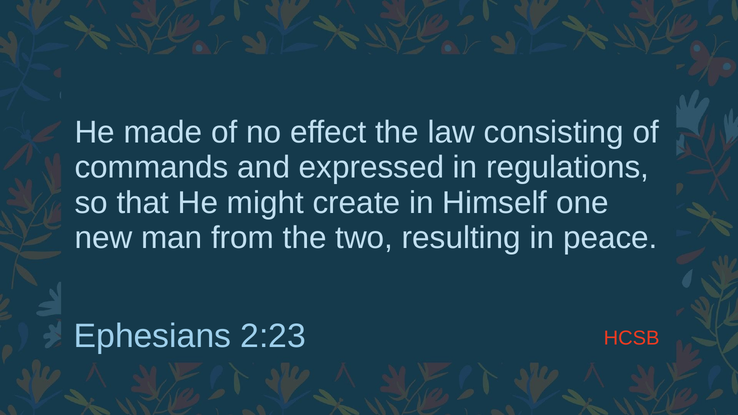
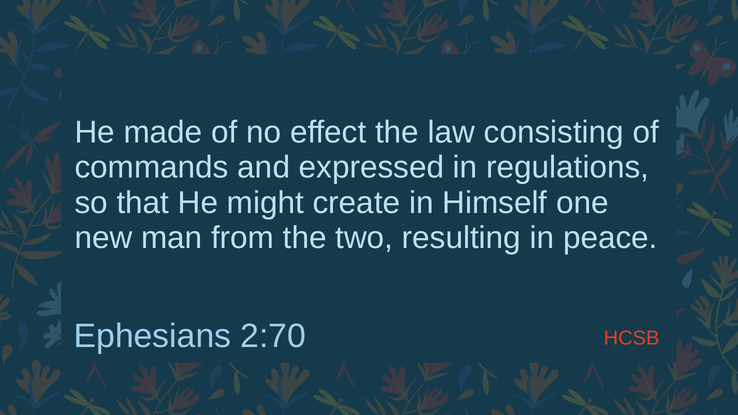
2:23: 2:23 -> 2:70
